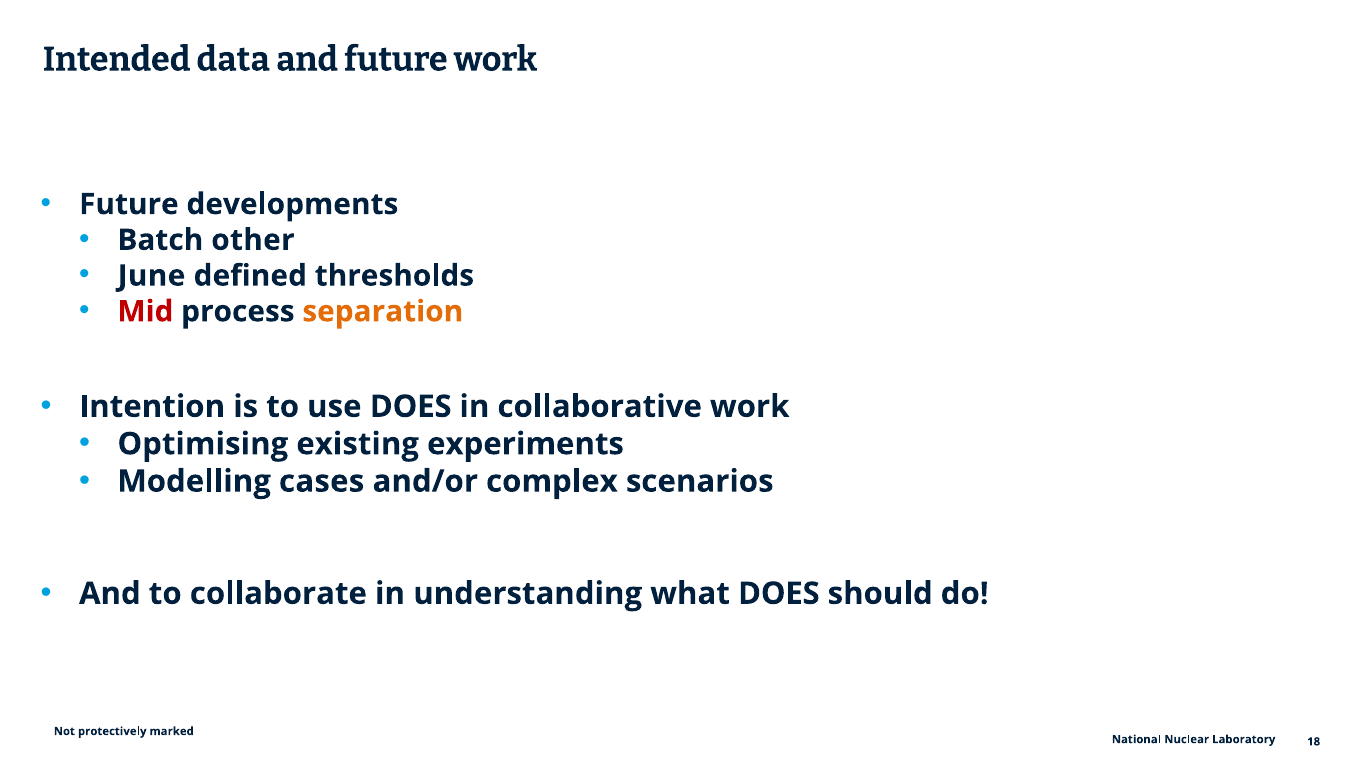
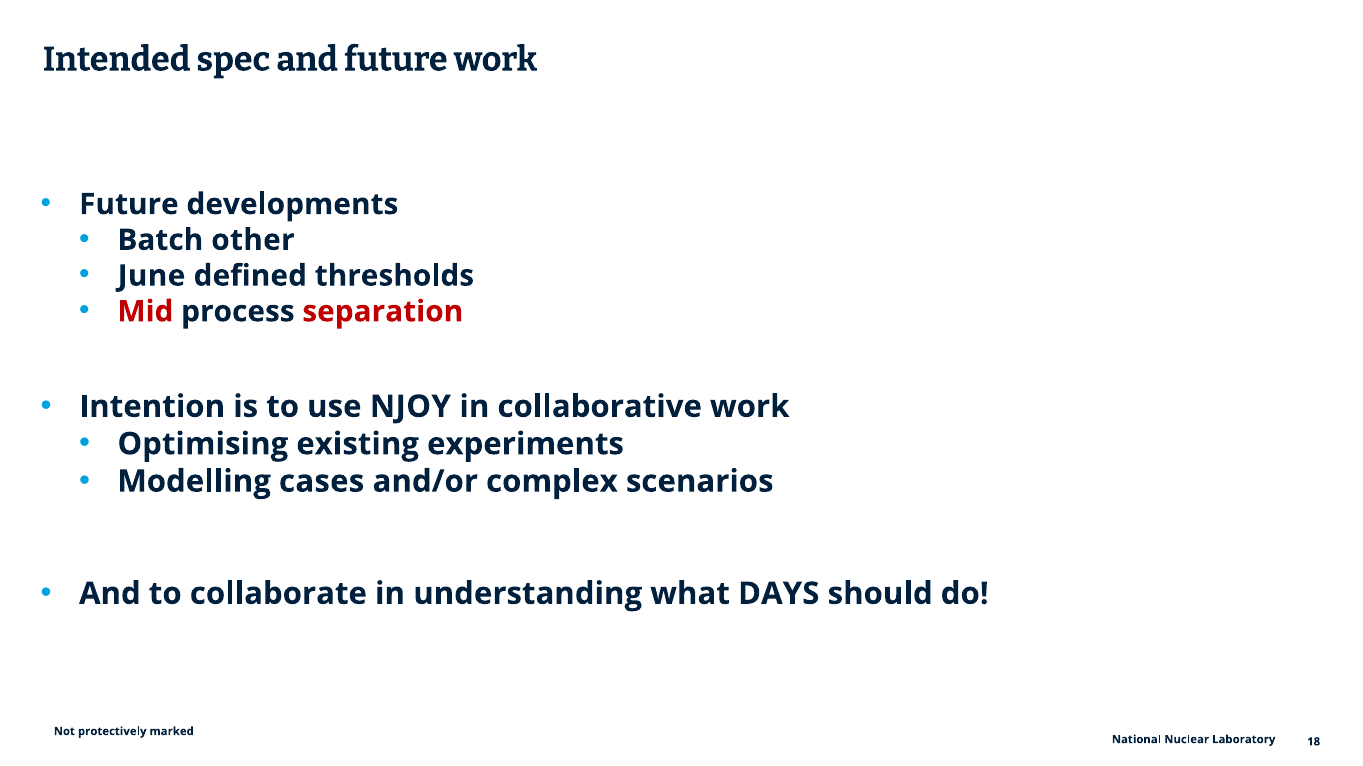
data: data -> spec
separation colour: orange -> red
use DOES: DOES -> NJOY
what DOES: DOES -> DAYS
